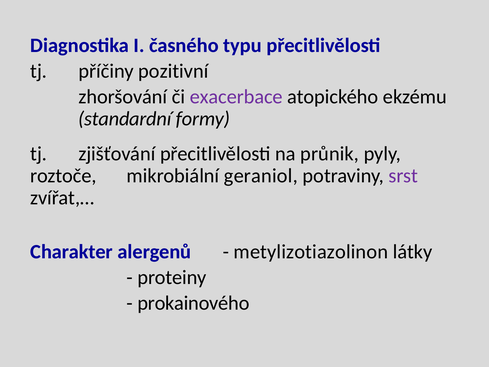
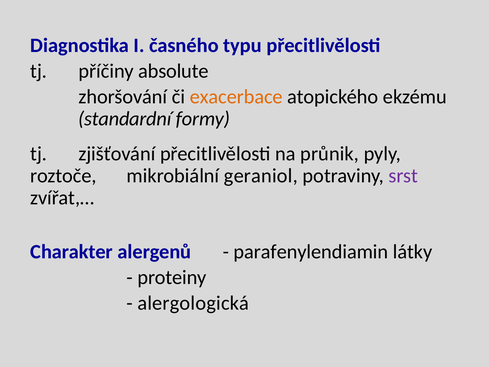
pozitivní: pozitivní -> absolute
exacerbace colour: purple -> orange
metylizotiazolinon: metylizotiazolinon -> parafenylendiamin
prokainového: prokainového -> alergologická
